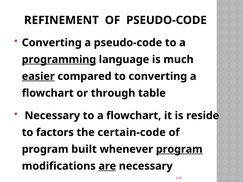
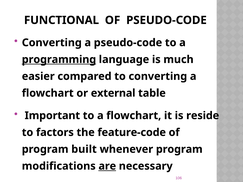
REFINEMENT: REFINEMENT -> FUNCTIONAL
easier underline: present -> none
through: through -> external
Necessary at (52, 116): Necessary -> Important
certain-code: certain-code -> feature-code
program at (179, 149) underline: present -> none
